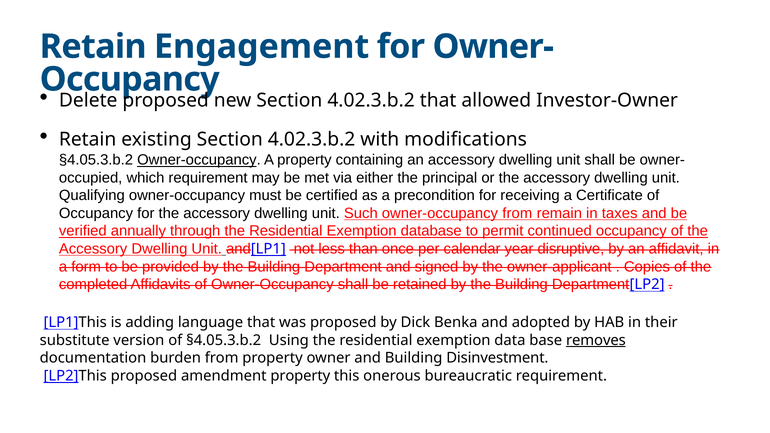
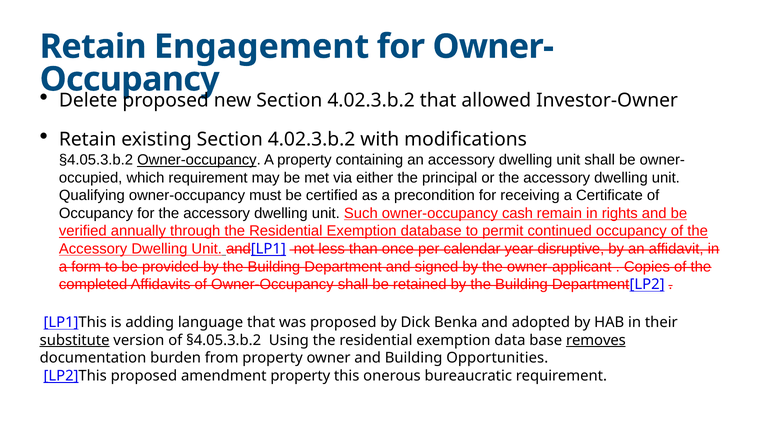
owner-occupancy from: from -> cash
taxes: taxes -> rights
substitute underline: none -> present
Disinvestment: Disinvestment -> Opportunities
